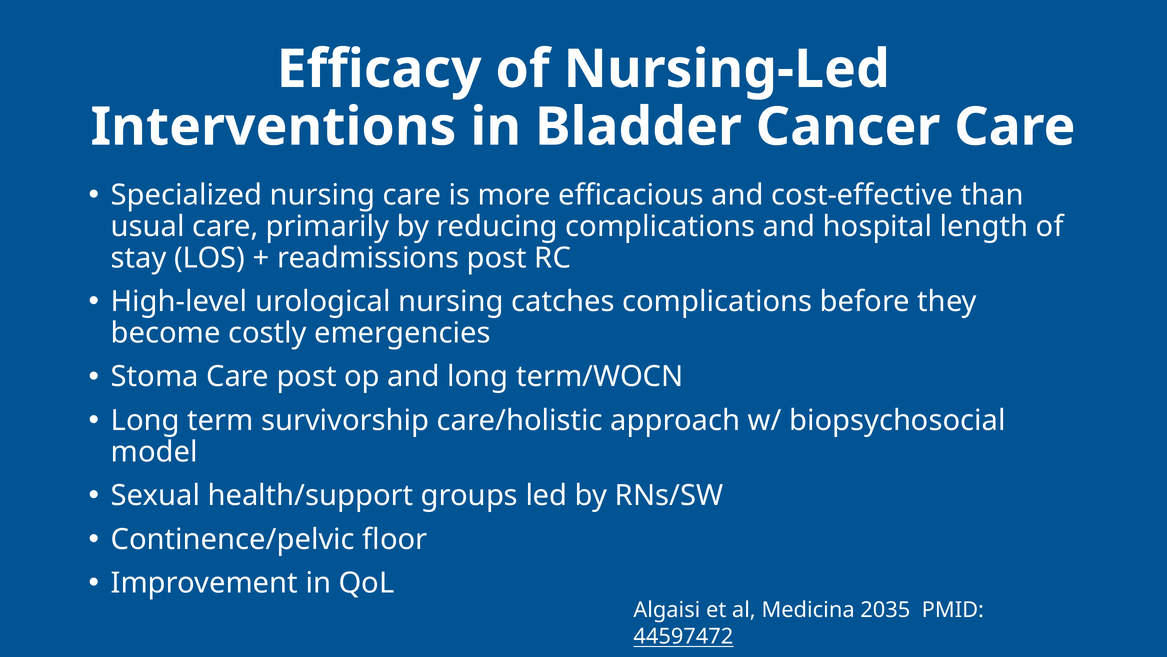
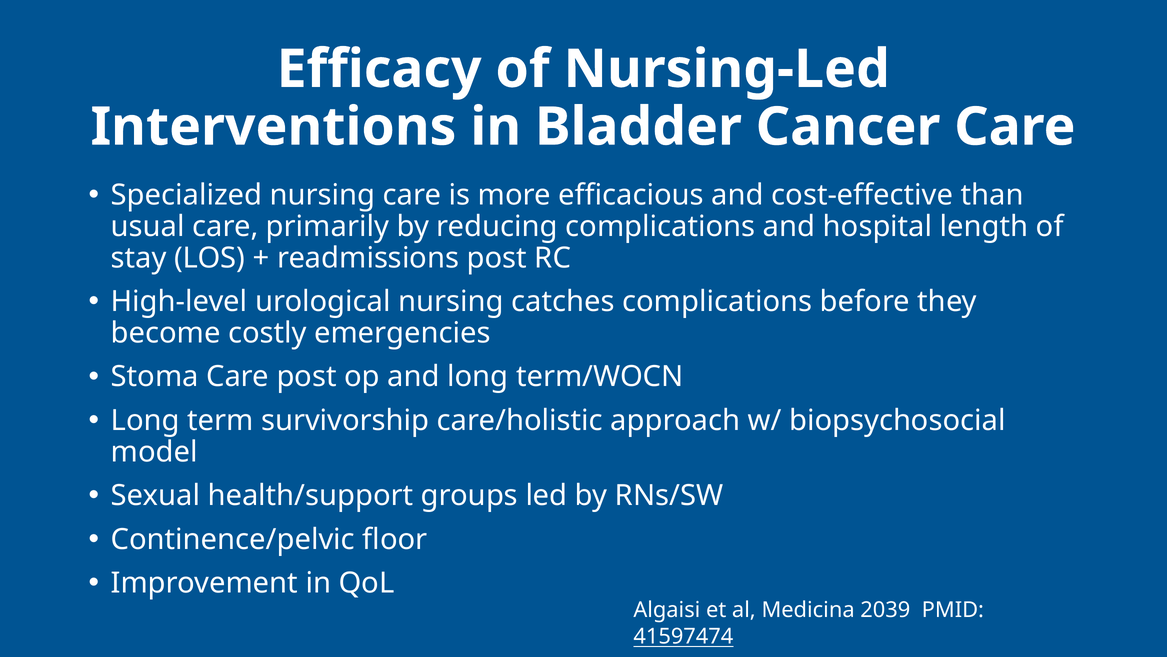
2035: 2035 -> 2039
44597472: 44597472 -> 41597474
